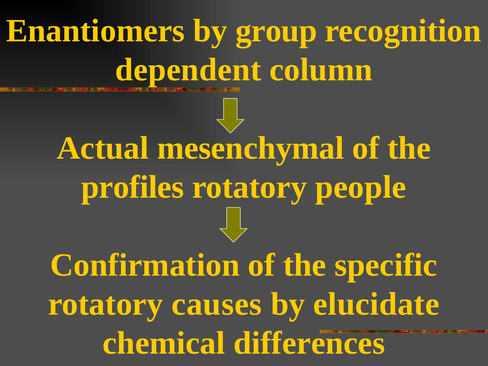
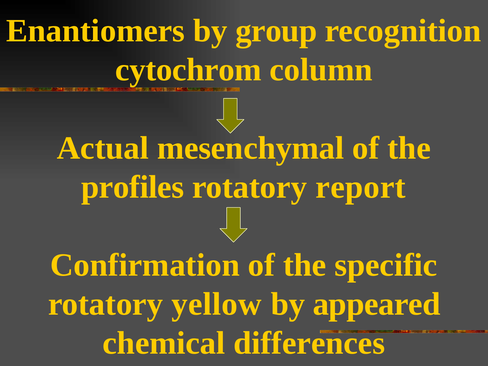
dependent: dependent -> cytochrom
people: people -> report
causes: causes -> yellow
elucidate: elucidate -> appeared
